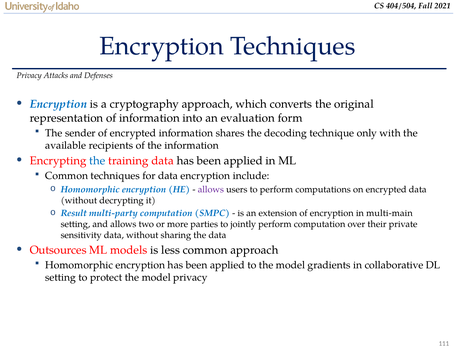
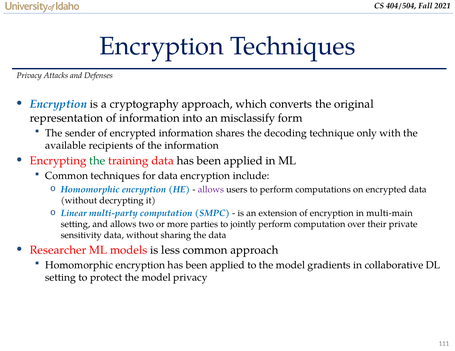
evaluation: evaluation -> misclassify
the at (97, 161) colour: blue -> green
Result: Result -> Linear
Outsources: Outsources -> Researcher
